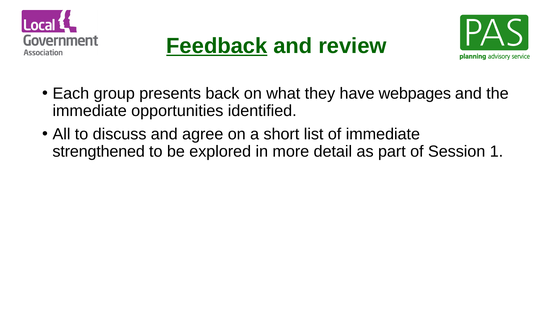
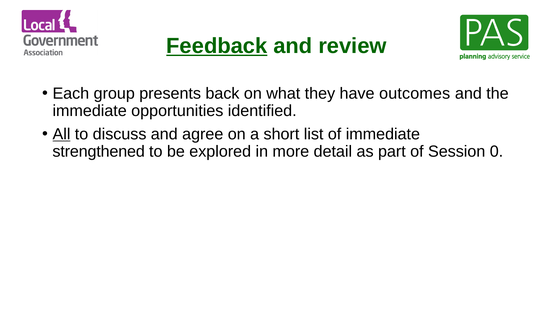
webpages: webpages -> outcomes
All underline: none -> present
1: 1 -> 0
